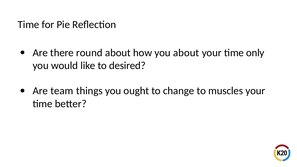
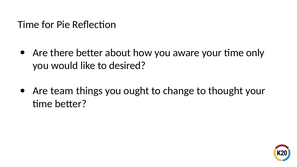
there round: round -> better
you about: about -> aware
muscles: muscles -> thought
